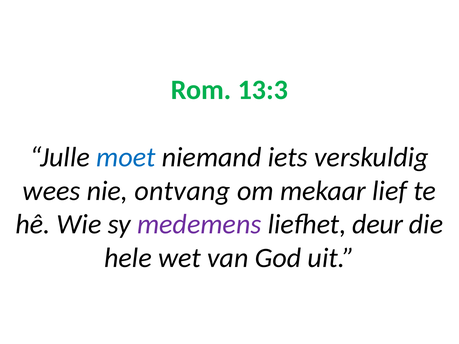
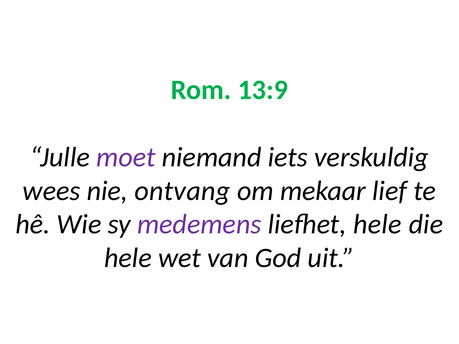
13:3: 13:3 -> 13:9
moet colour: blue -> purple
liefhet deur: deur -> hele
